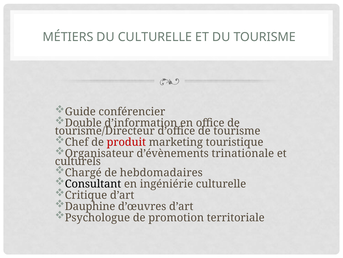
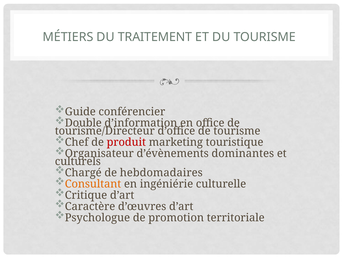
DU CULTURELLE: CULTURELLE -> TRAITEMENT
trinationale: trinationale -> dominantes
Consultant colour: black -> orange
Dauphine: Dauphine -> Caractère
